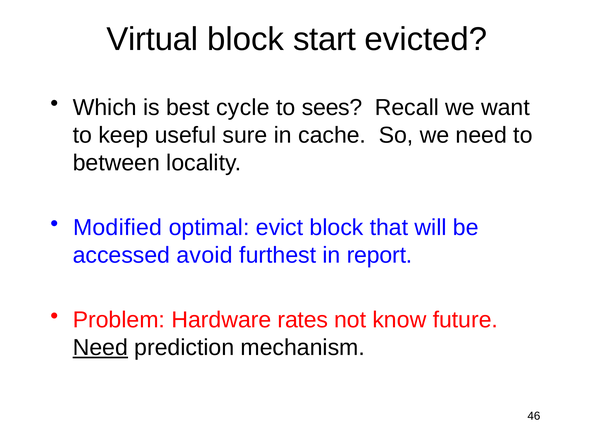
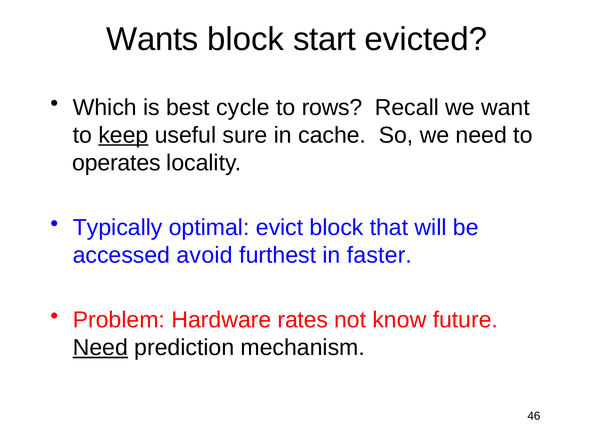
Virtual: Virtual -> Wants
sees: sees -> rows
keep underline: none -> present
between: between -> operates
Modified: Modified -> Typically
report: report -> faster
